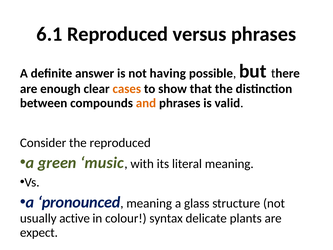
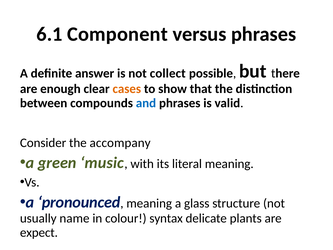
6.1 Reproduced: Reproduced -> Component
having: having -> collect
and colour: orange -> blue
the reproduced: reproduced -> accompany
active: active -> name
